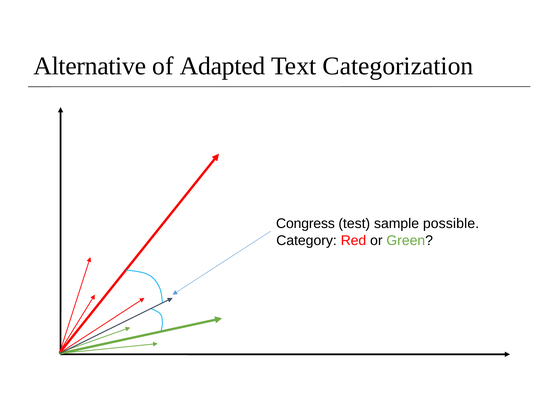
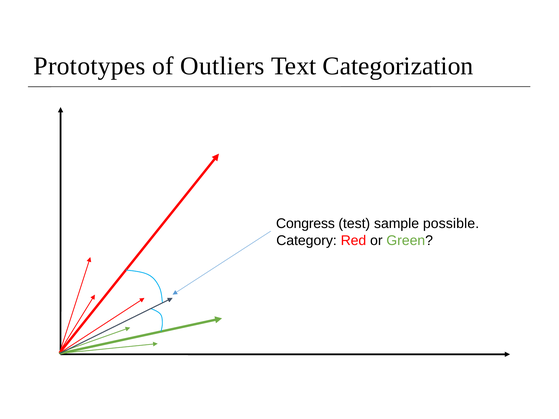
Alternative: Alternative -> Prototypes
Adapted: Adapted -> Outliers
